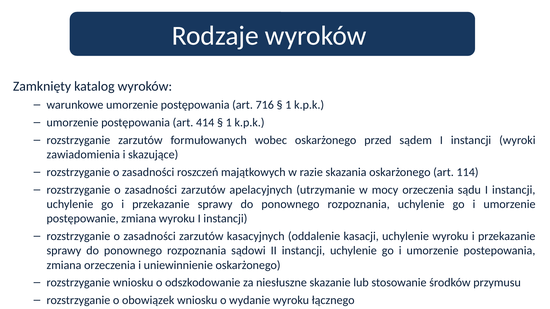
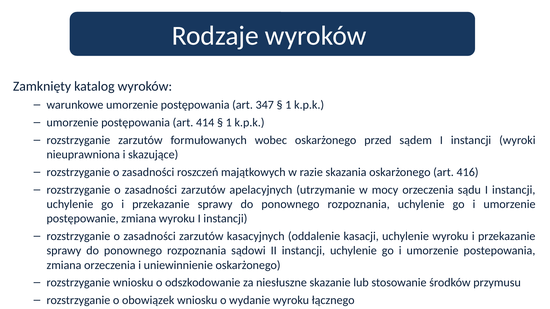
716: 716 -> 347
zawiadomienia: zawiadomienia -> nieuprawniona
114: 114 -> 416
